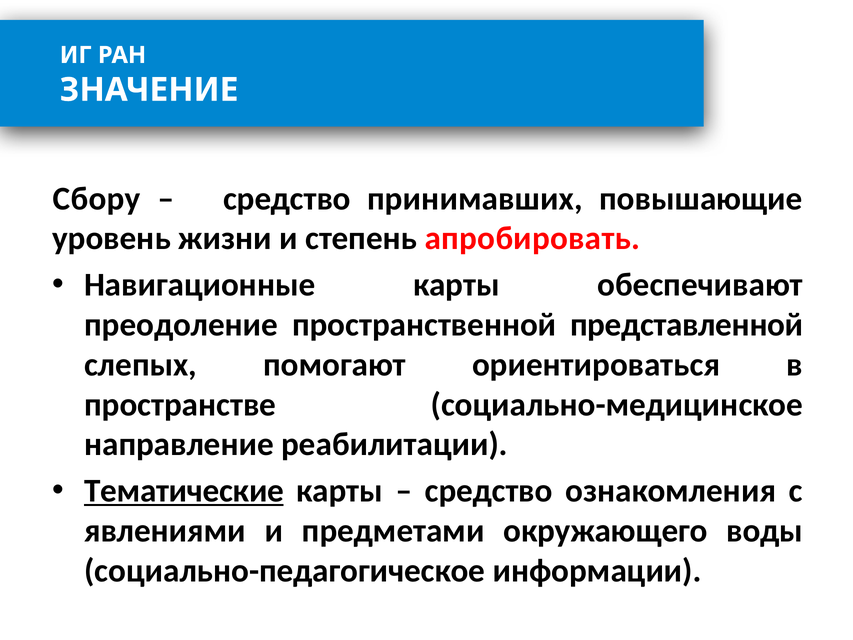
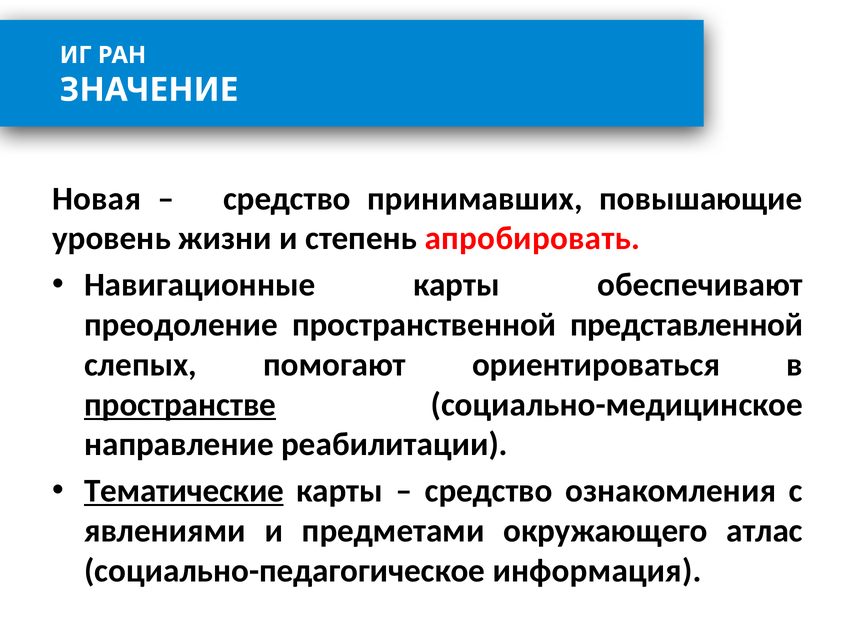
Сбору: Сбору -> Новая
пространстве underline: none -> present
воды: воды -> атлас
информации: информации -> информация
